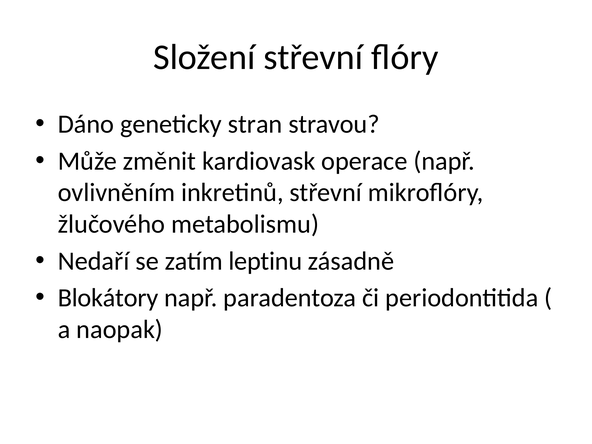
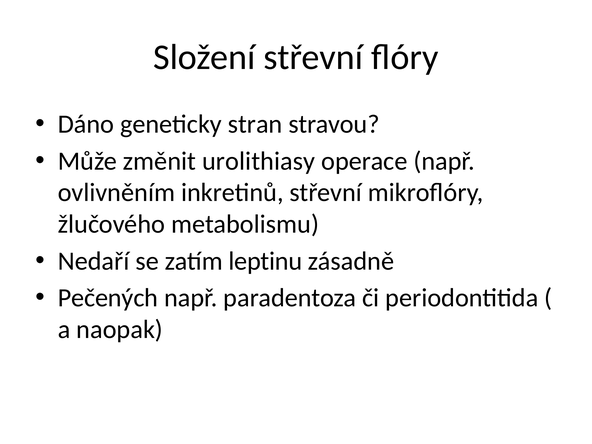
kardiovask: kardiovask -> urolithiasy
Blokátory: Blokátory -> Pečených
